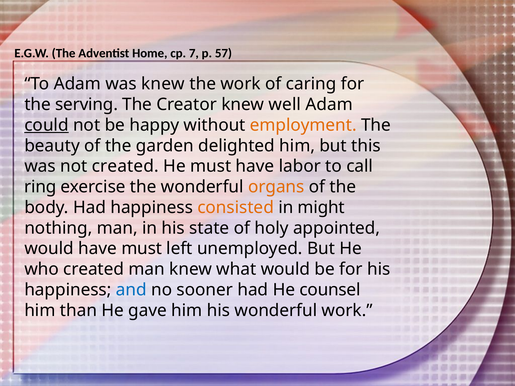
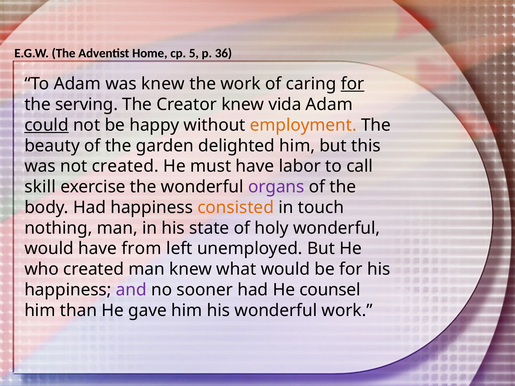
7: 7 -> 5
57: 57 -> 36
for at (353, 84) underline: none -> present
well: well -> vida
ring: ring -> skill
organs colour: orange -> purple
might: might -> touch
holy appointed: appointed -> wonderful
have must: must -> from
and colour: blue -> purple
